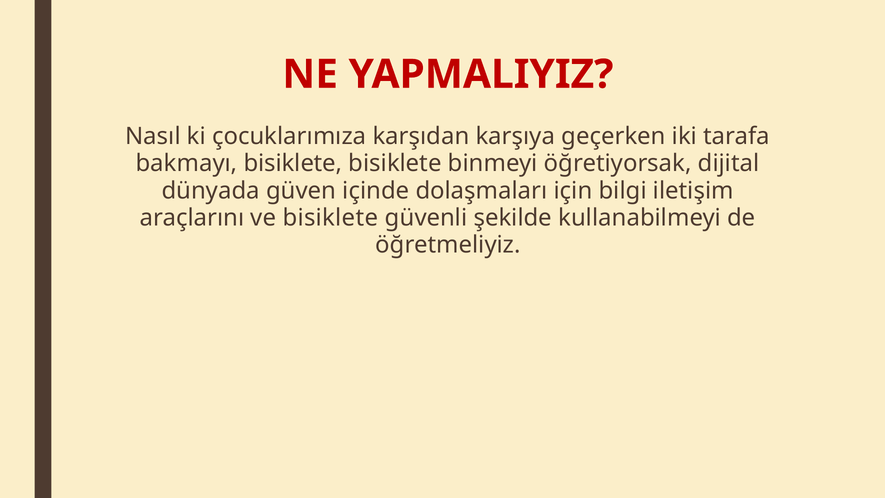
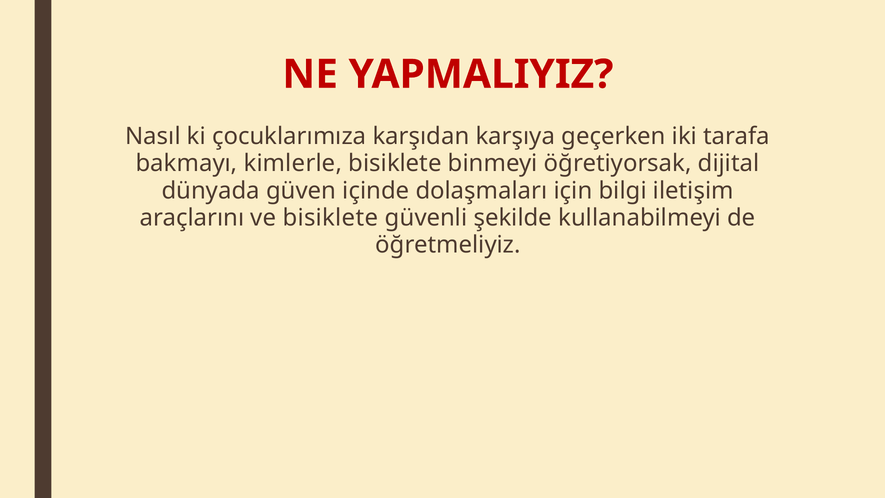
bakmayı bisiklete: bisiklete -> kimlerle
